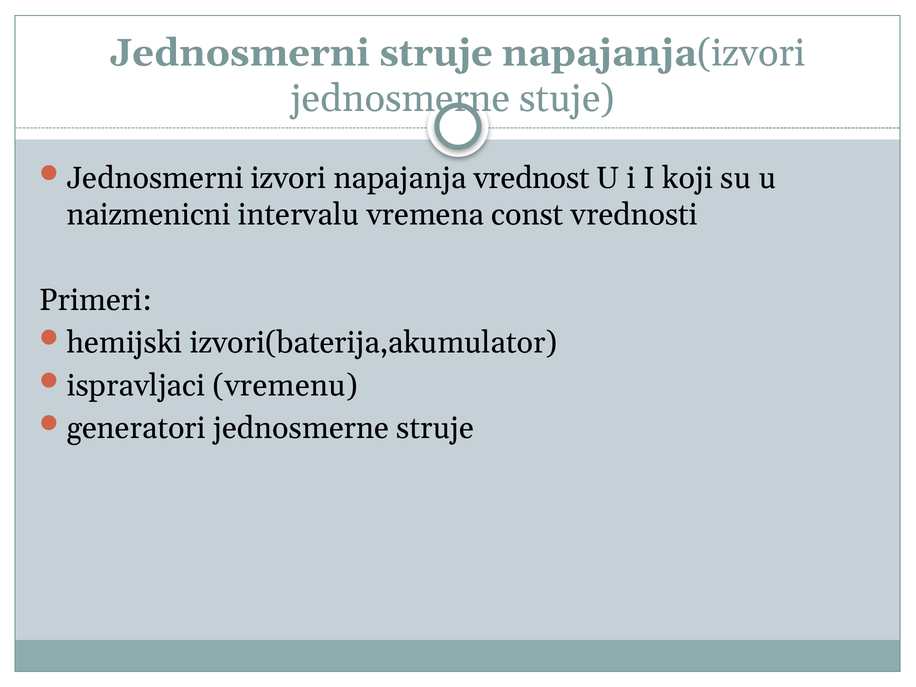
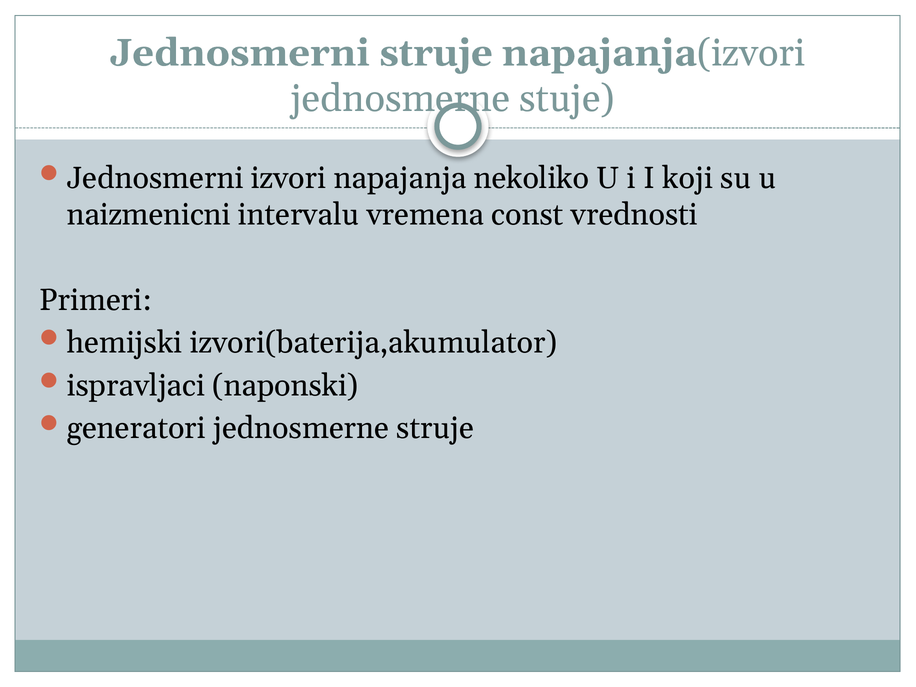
vrednost: vrednost -> nekoliko
vremenu: vremenu -> naponski
